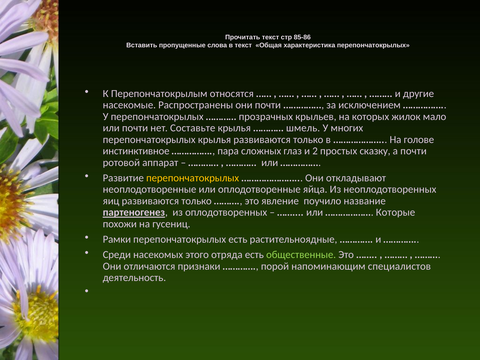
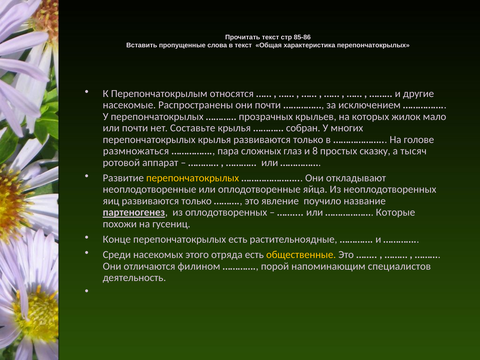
шмель: шмель -> собран
инстинктивное: инстинктивное -> размножаться
2: 2 -> 8
а почти: почти -> тысяч
Рамки: Рамки -> Конце
общественные colour: light green -> yellow
признаки: признаки -> филином
